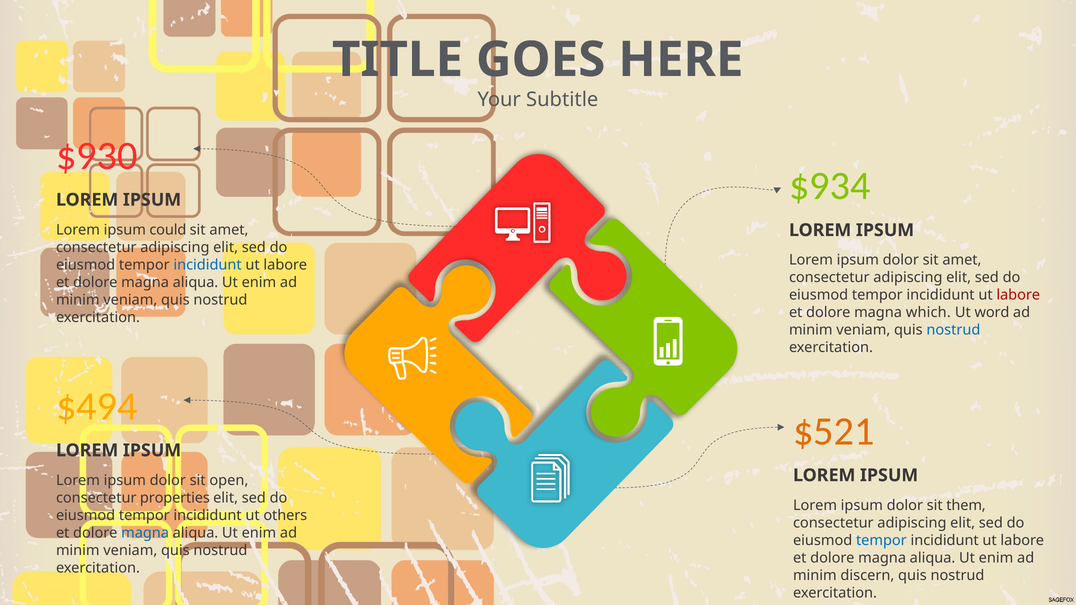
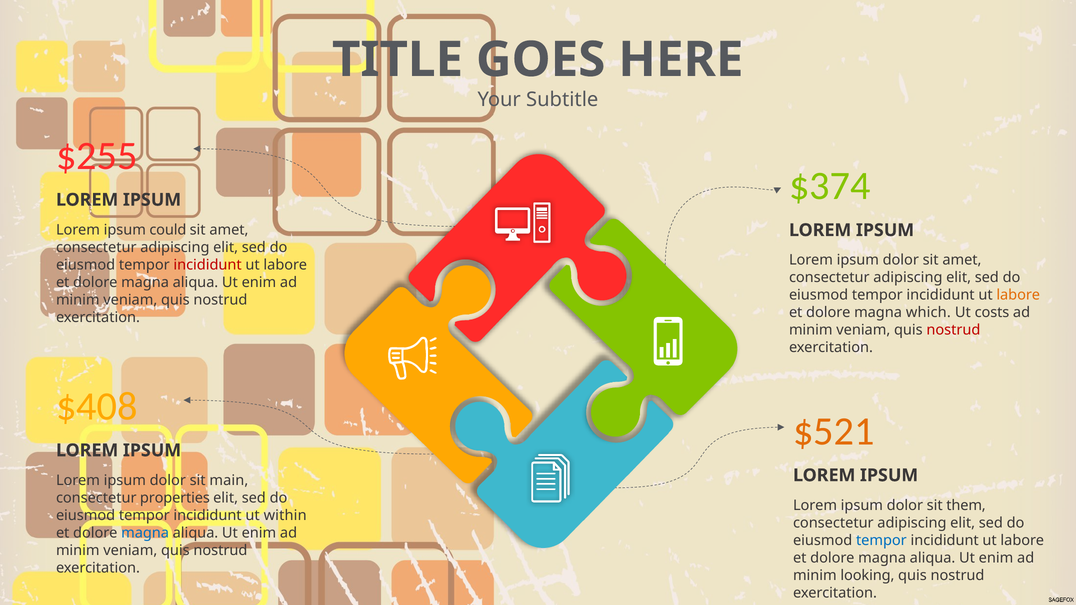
$930: $930 -> $255
$934: $934 -> $374
incididunt at (208, 265) colour: blue -> red
labore at (1018, 295) colour: red -> orange
word: word -> costs
nostrud at (953, 330) colour: blue -> red
$494: $494 -> $408
open: open -> main
others: others -> within
discern: discern -> looking
